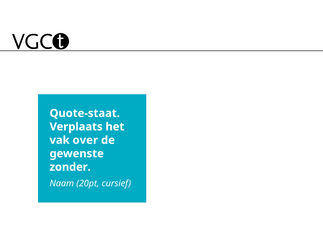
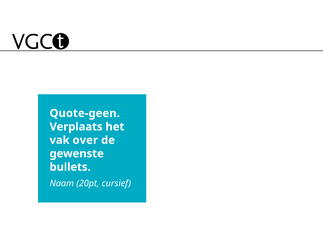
Quote-staat: Quote-staat -> Quote-geen
zonder: zonder -> bullets
